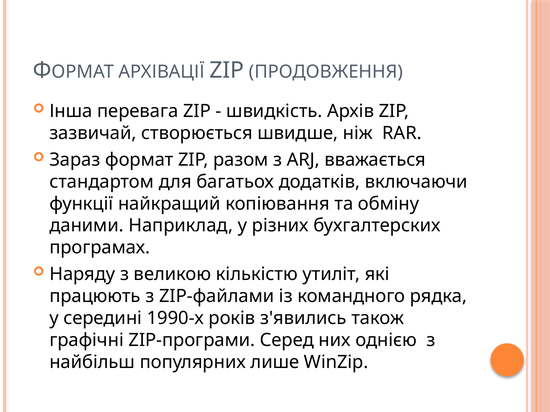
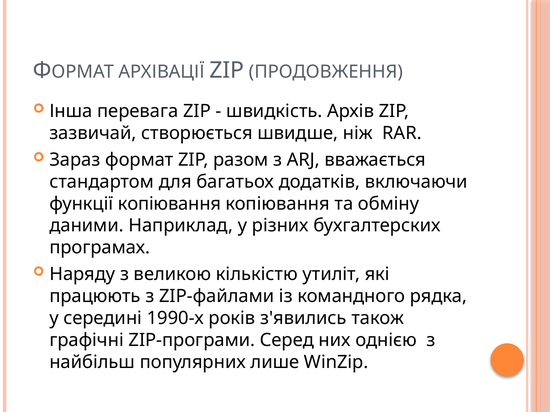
функції найкращий: найкращий -> копіювання
